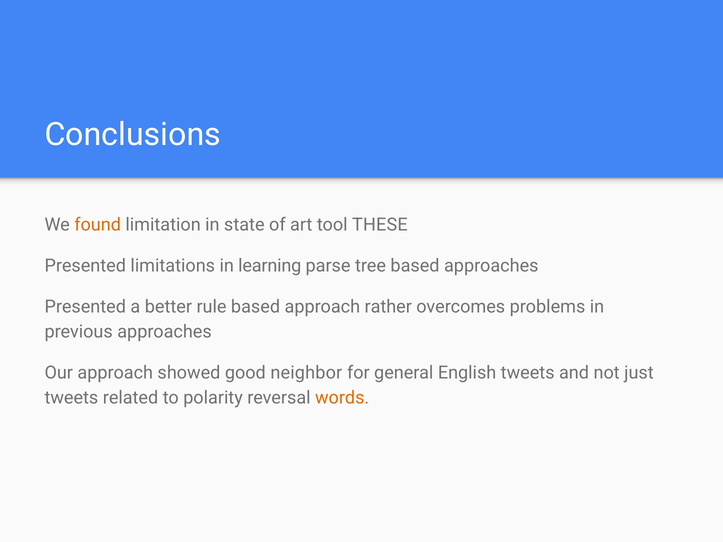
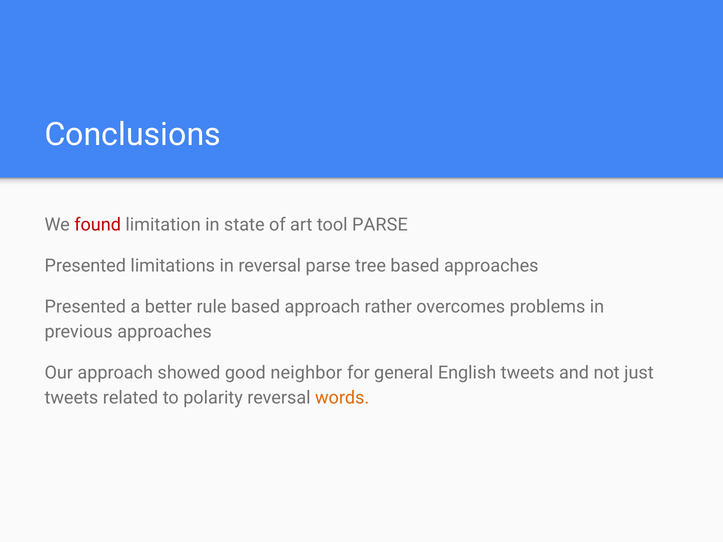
found colour: orange -> red
tool THESE: THESE -> PARSE
in learning: learning -> reversal
